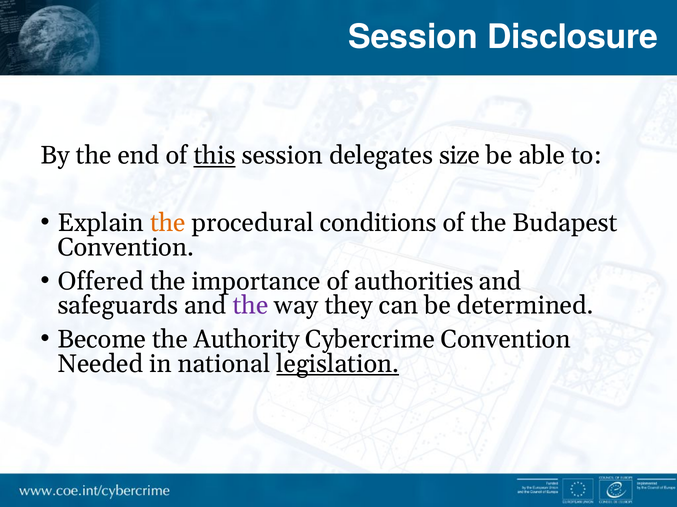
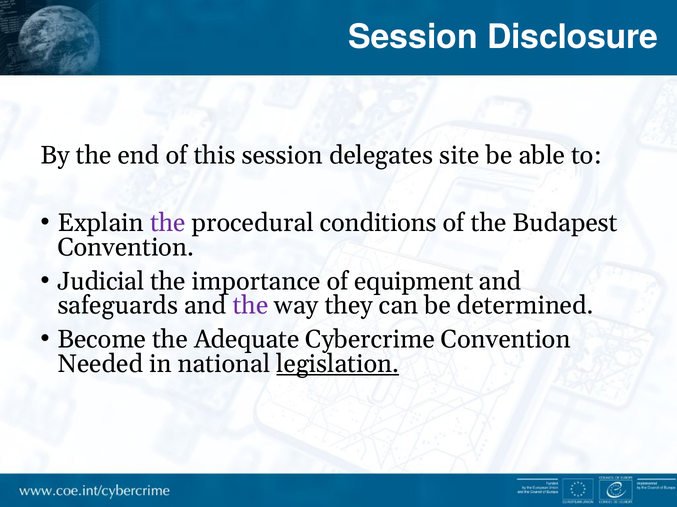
this underline: present -> none
size: size -> site
the at (168, 223) colour: orange -> purple
Offered: Offered -> Judicial
authorities: authorities -> equipment
Authority: Authority -> Adequate
